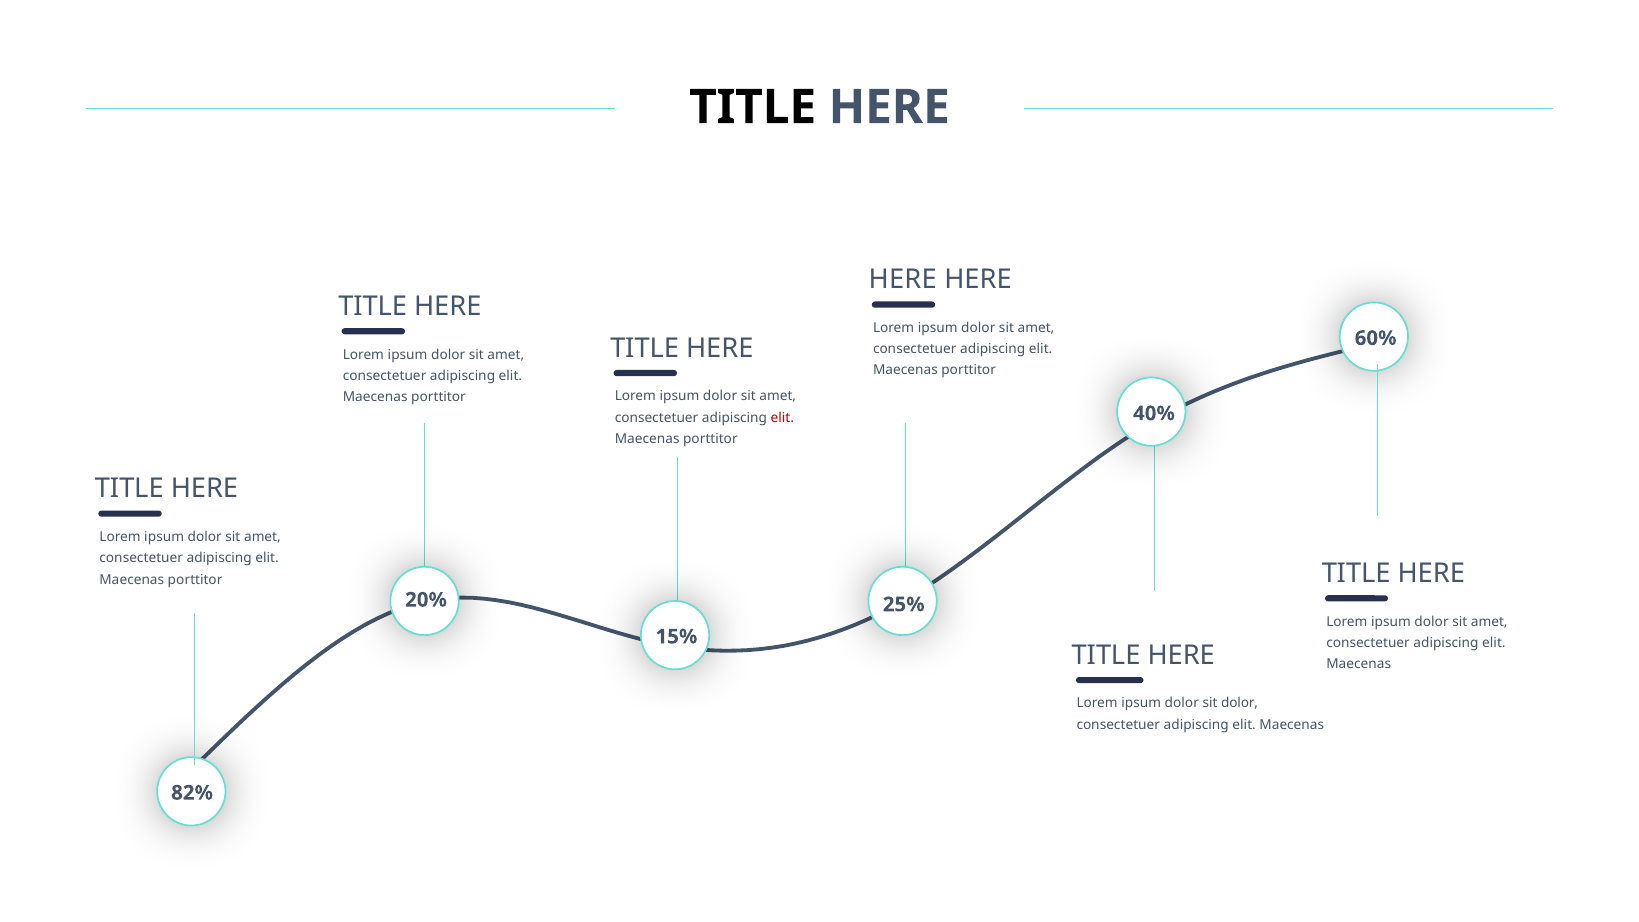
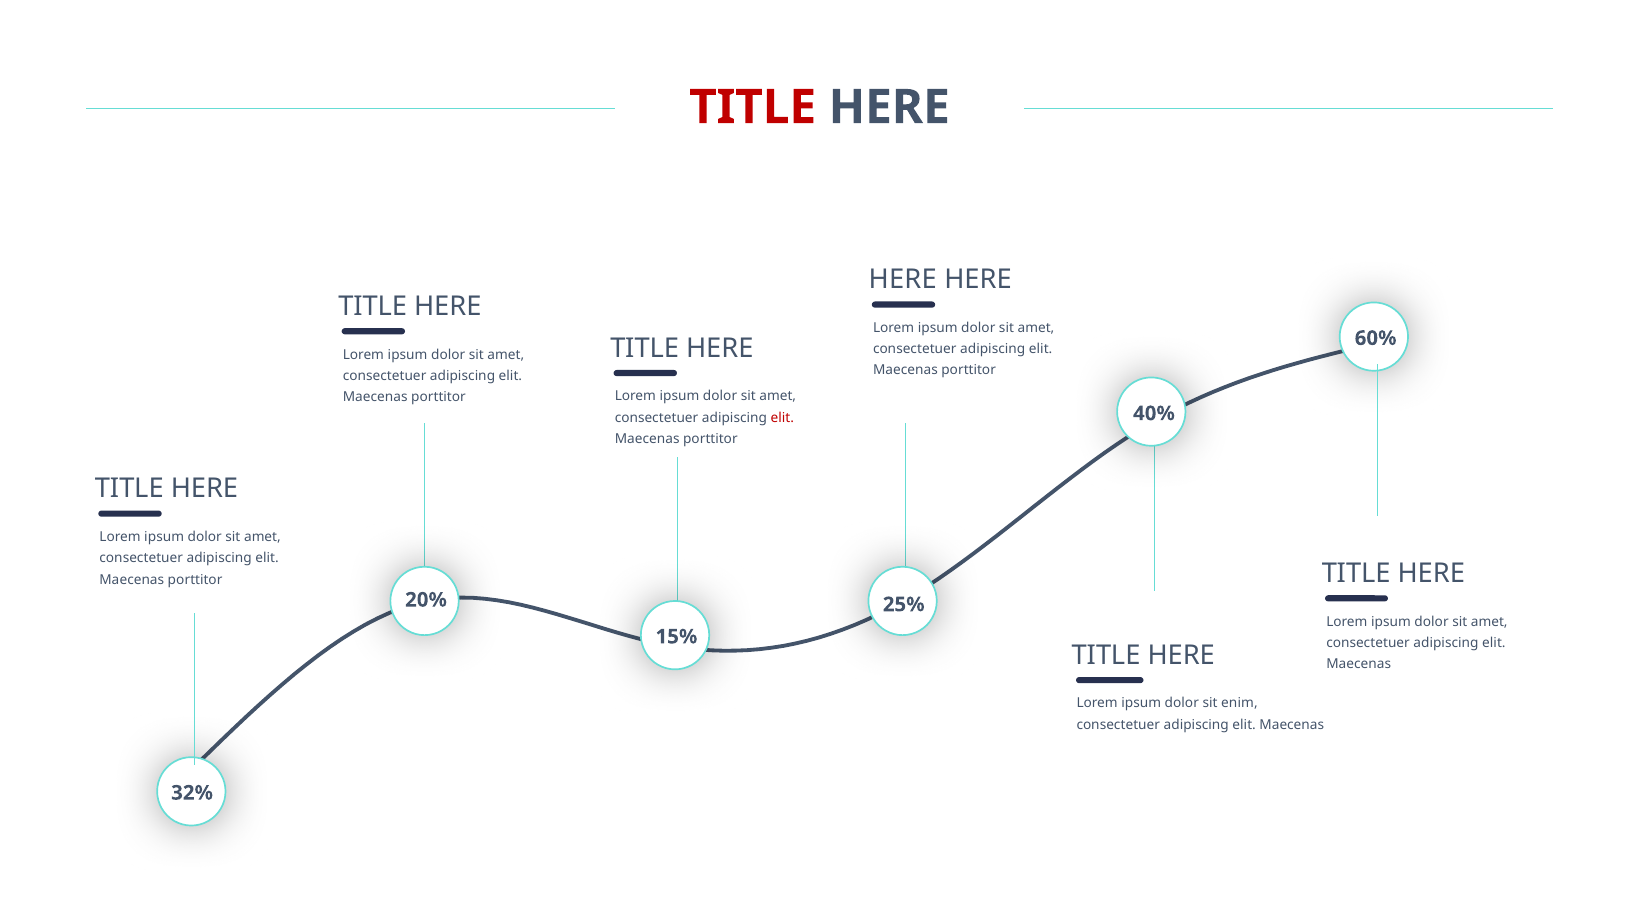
TITLE at (753, 107) colour: black -> red
sit dolor: dolor -> enim
82%: 82% -> 32%
